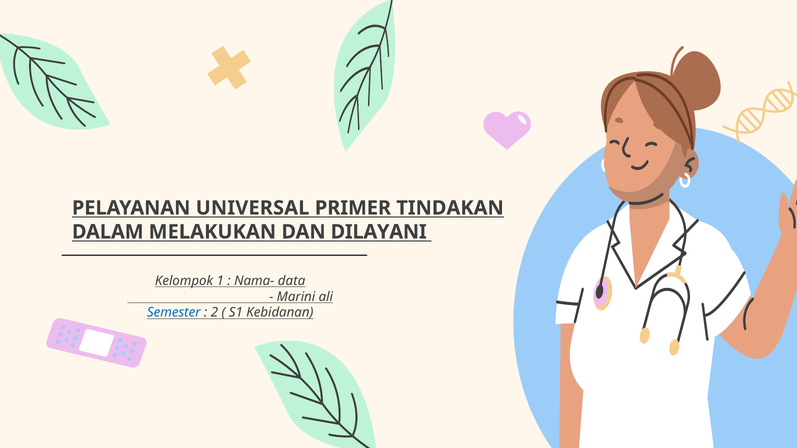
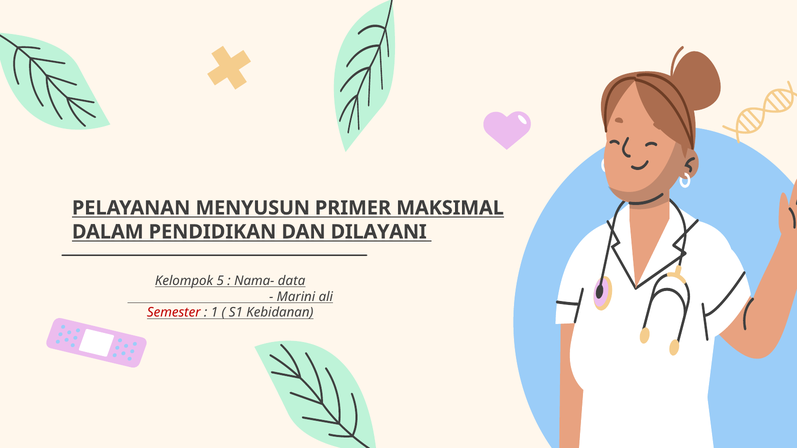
UNIVERSAL: UNIVERSAL -> MENYUSUN
TINDAKAN: TINDAKAN -> MAKSIMAL
MELAKUKAN: MELAKUKAN -> PENDIDIKAN
1: 1 -> 5
Semester colour: blue -> red
2: 2 -> 1
